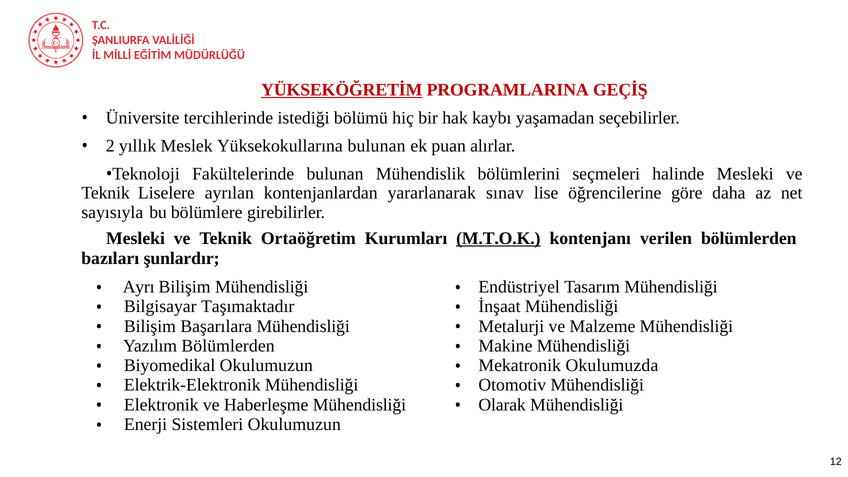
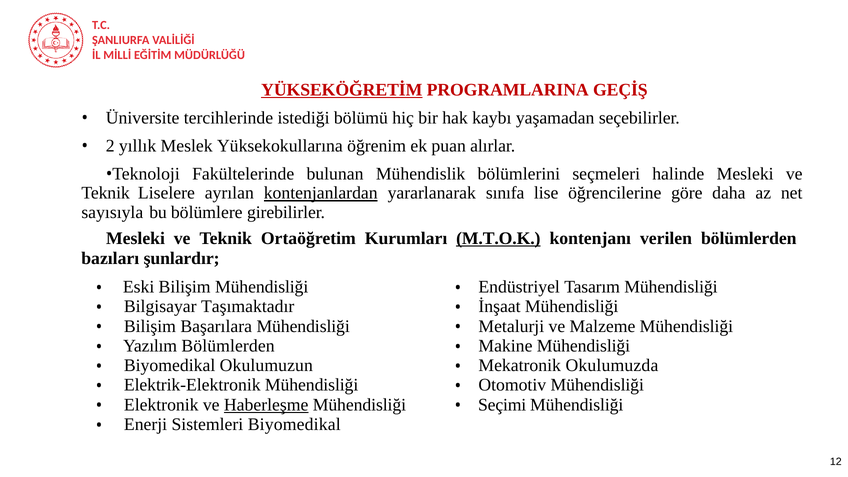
Yüksekokullarına bulunan: bulunan -> öğrenim
kontenjanlardan underline: none -> present
sınav: sınav -> sınıfa
Ayrı: Ayrı -> Eski
Haberleşme underline: none -> present
Olarak: Olarak -> Seçimi
Sistemleri Okulumuzun: Okulumuzun -> Biyomedikal
